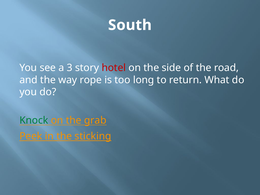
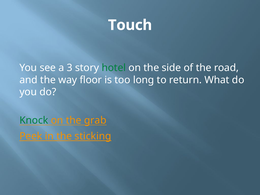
South: South -> Touch
hotel colour: red -> green
rope: rope -> floor
